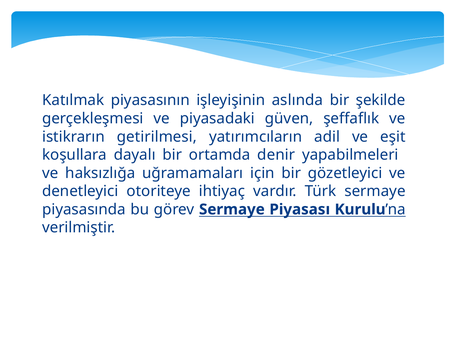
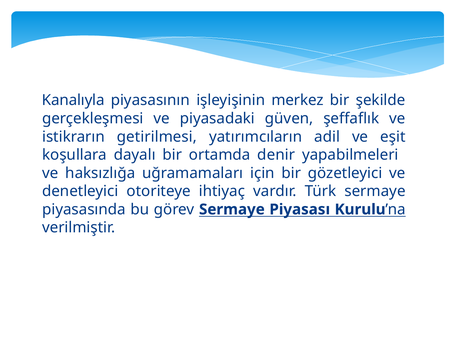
Katılmak: Katılmak -> Kanalıyla
aslında: aslında -> merkez
